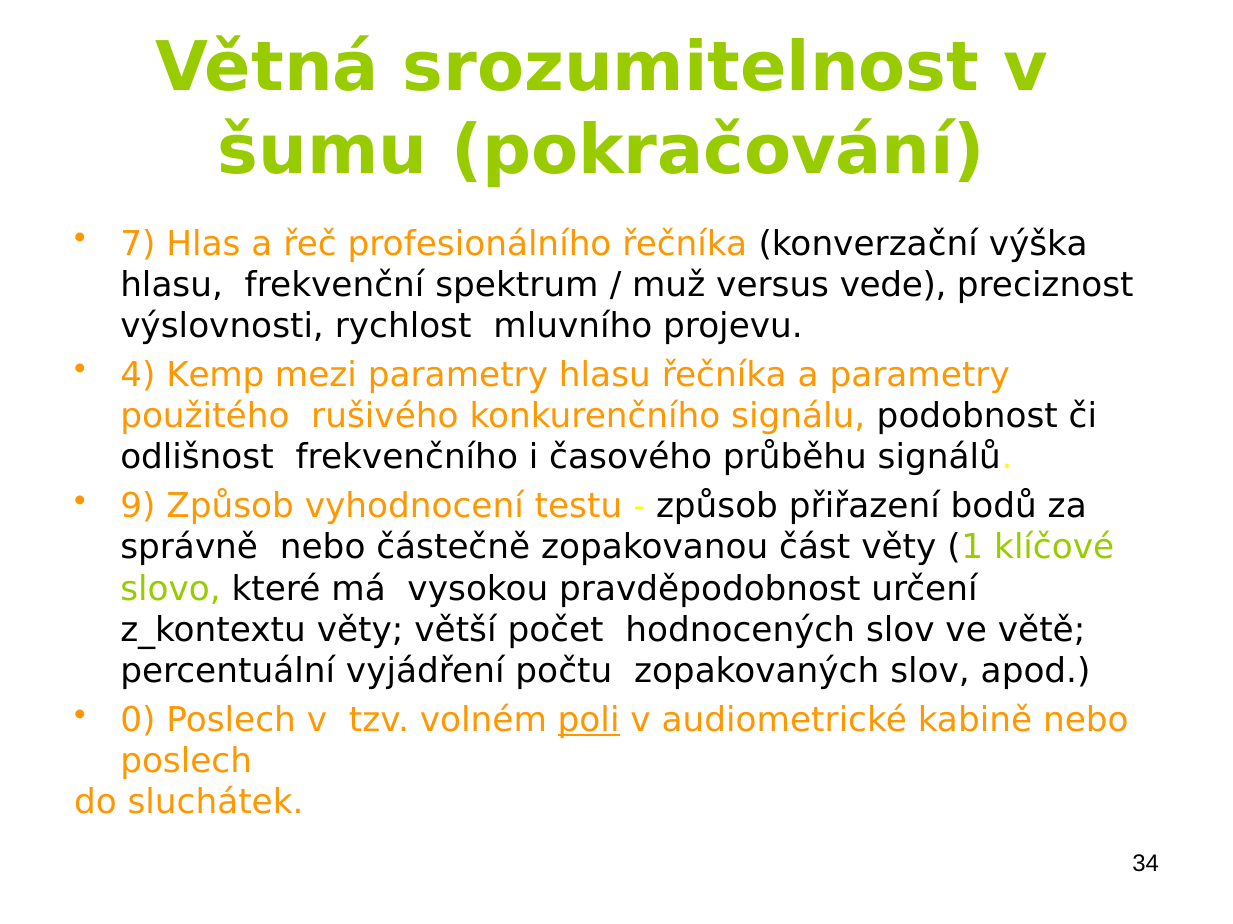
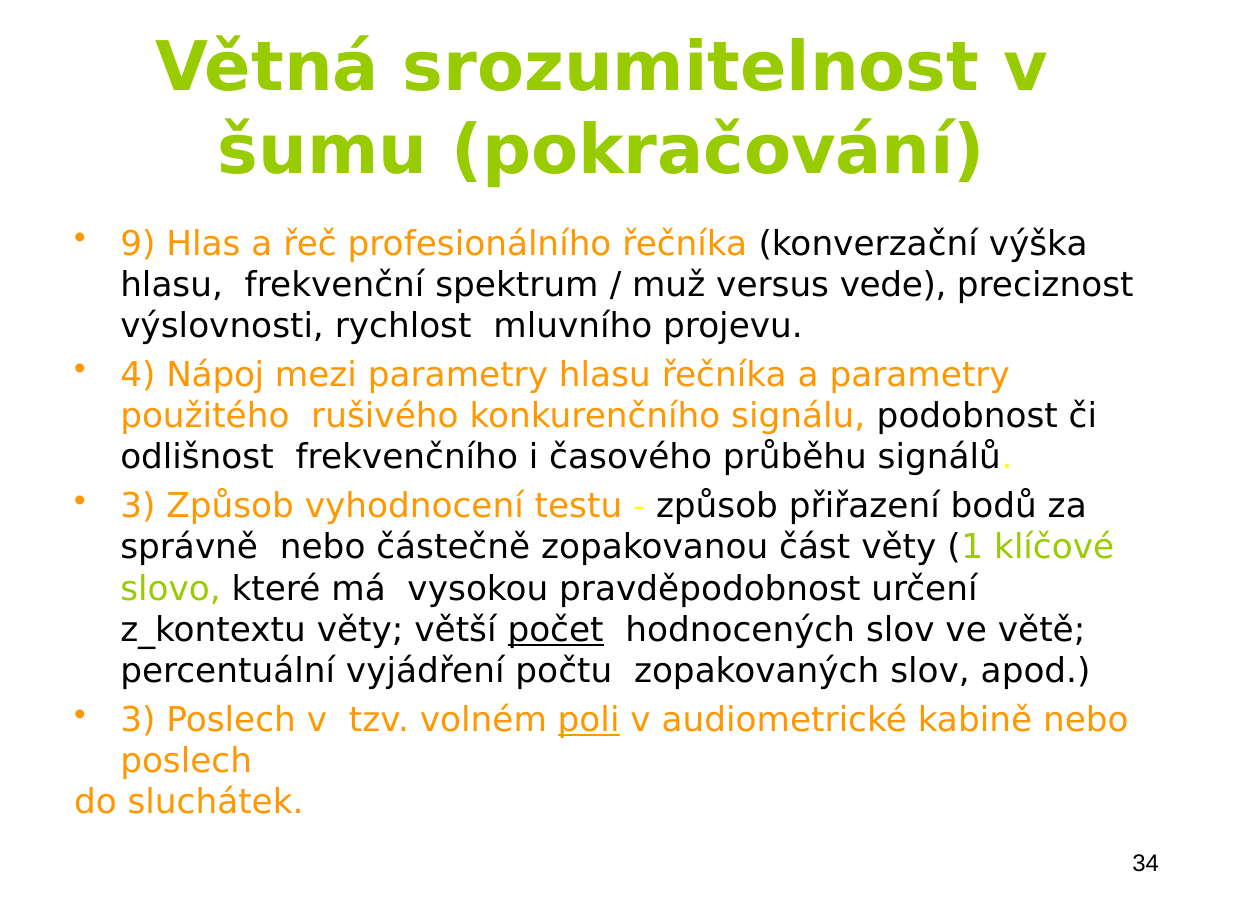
7: 7 -> 9
Kemp: Kemp -> Nápoj
9 at (138, 507): 9 -> 3
počet underline: none -> present
0 at (138, 721): 0 -> 3
